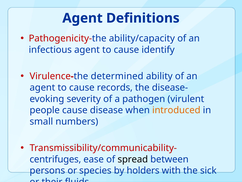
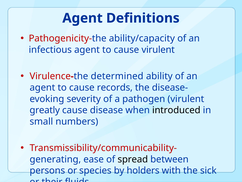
cause identify: identify -> virulent
people: people -> greatly
introduced colour: orange -> black
centrifuges: centrifuges -> generating
